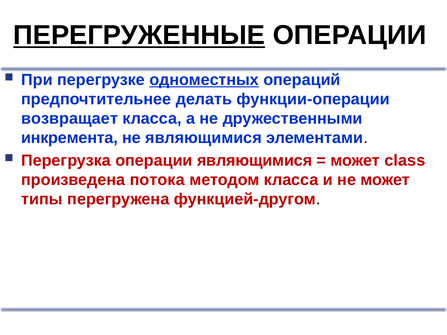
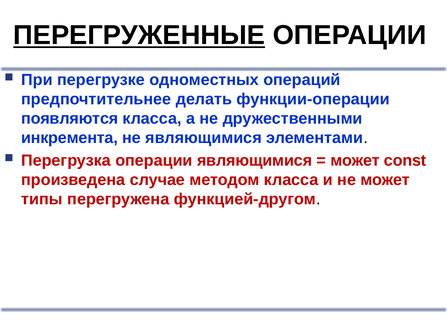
одноместных underline: present -> none
возвращает: возвращает -> появляются
class: class -> const
потока: потока -> случае
